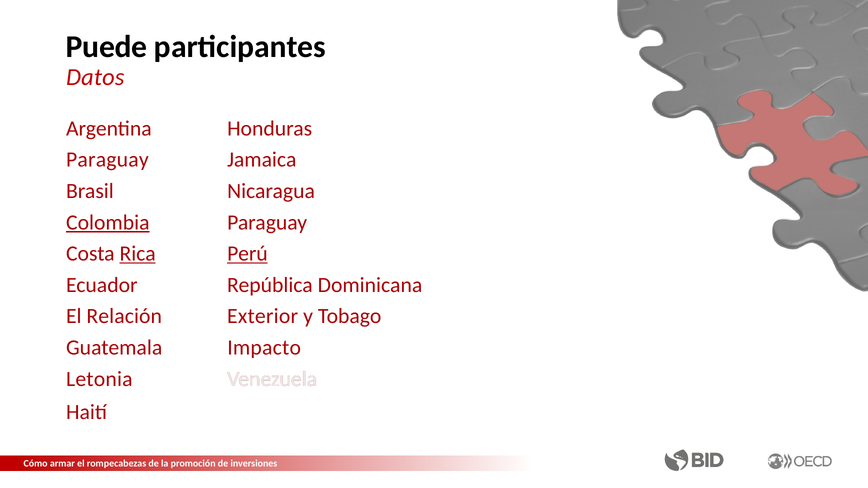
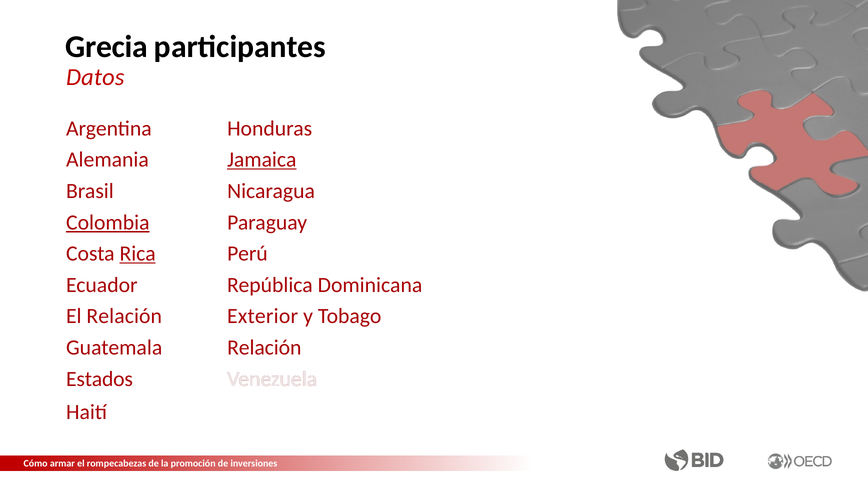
Puede: Puede -> Grecia
Paraguay at (107, 160): Paraguay -> Alemania
Jamaica underline: none -> present
Perú underline: present -> none
Impacto at (264, 348): Impacto -> Relación
Letonia: Letonia -> Estados
